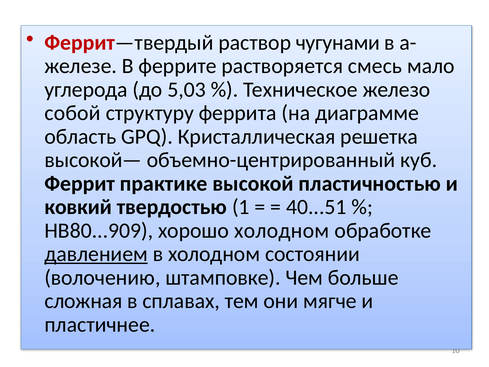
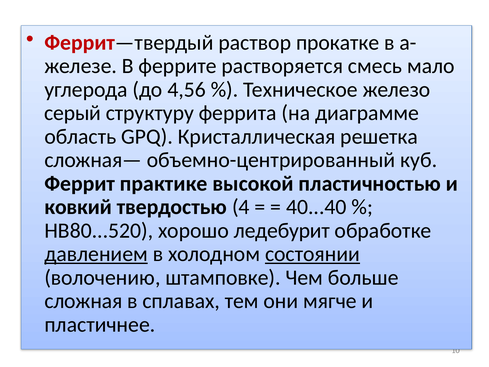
чугунами: чугунами -> прокатке
5,03: 5,03 -> 4,56
собой: собой -> серый
высокой—: высокой— -> сложная—
1: 1 -> 4
40...51: 40...51 -> 40...40
НВ80...909: НВ80...909 -> НВ80...520
хорошо холодном: холодном -> ледебурит
состоянии underline: none -> present
